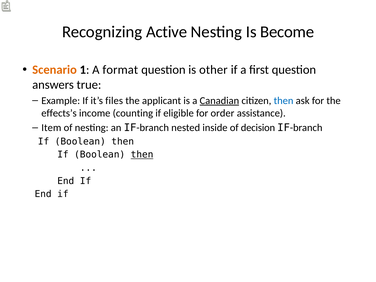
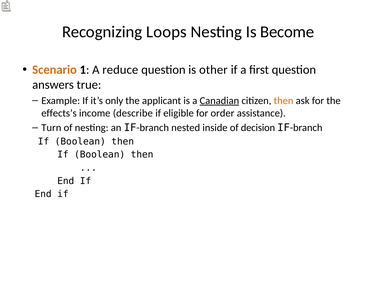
Active: Active -> Loops
format: format -> reduce
files: files -> only
then at (284, 101) colour: blue -> orange
counting: counting -> describe
Item: Item -> Turn
then at (142, 155) underline: present -> none
